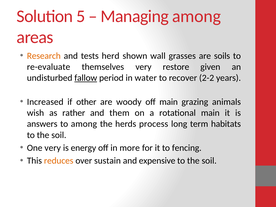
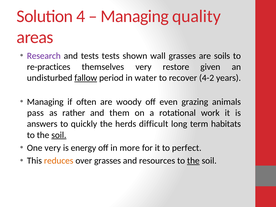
5: 5 -> 4
Managing among: among -> quality
Research colour: orange -> purple
tests herd: herd -> tests
re-evaluate: re-evaluate -> re-practices
2-2: 2-2 -> 4-2
Increased at (45, 102): Increased -> Managing
other: other -> often
off main: main -> even
wish: wish -> pass
rotational main: main -> work
to among: among -> quickly
process: process -> difficult
soil at (59, 135) underline: none -> present
fencing: fencing -> perfect
over sustain: sustain -> grasses
expensive: expensive -> resources
the at (193, 161) underline: none -> present
